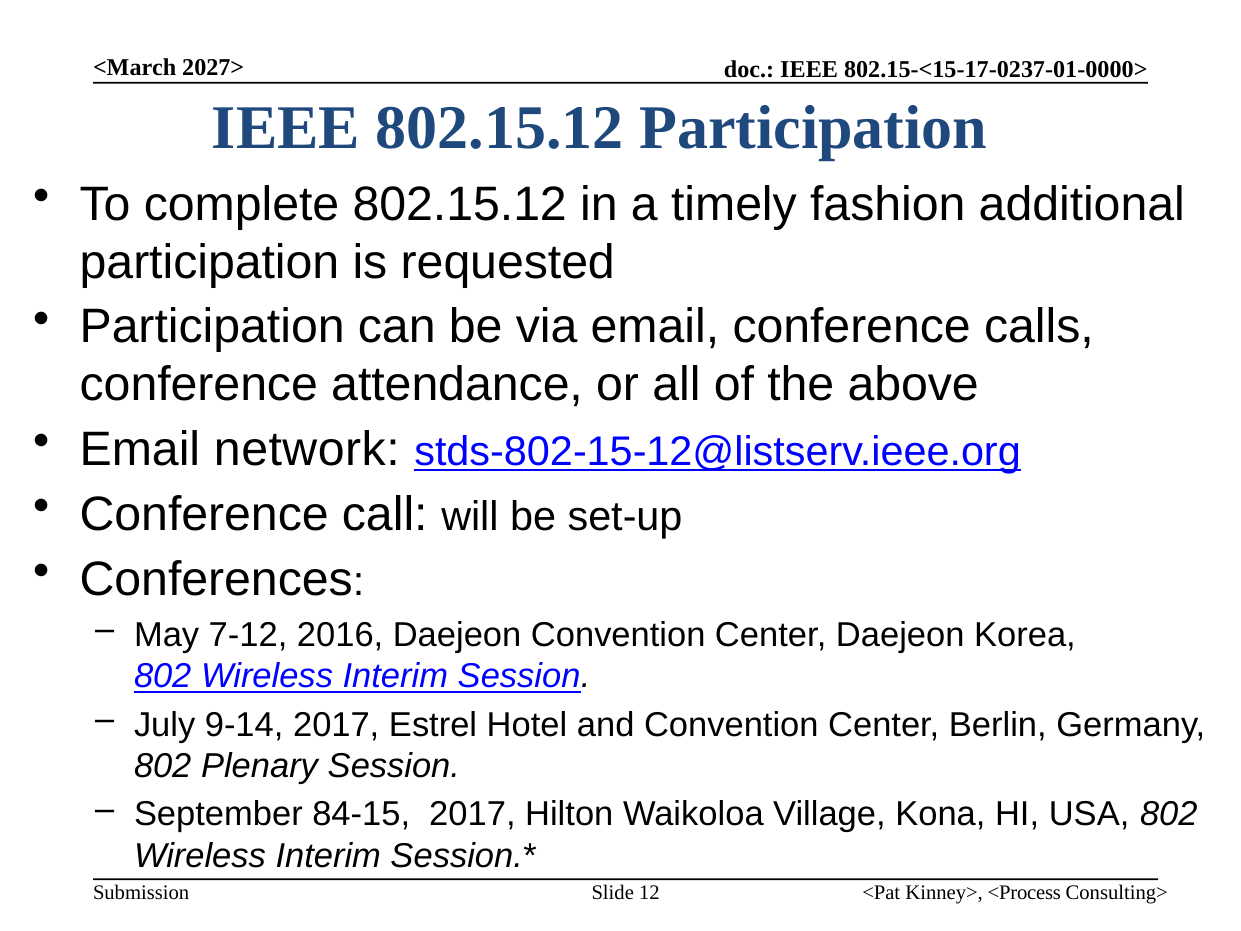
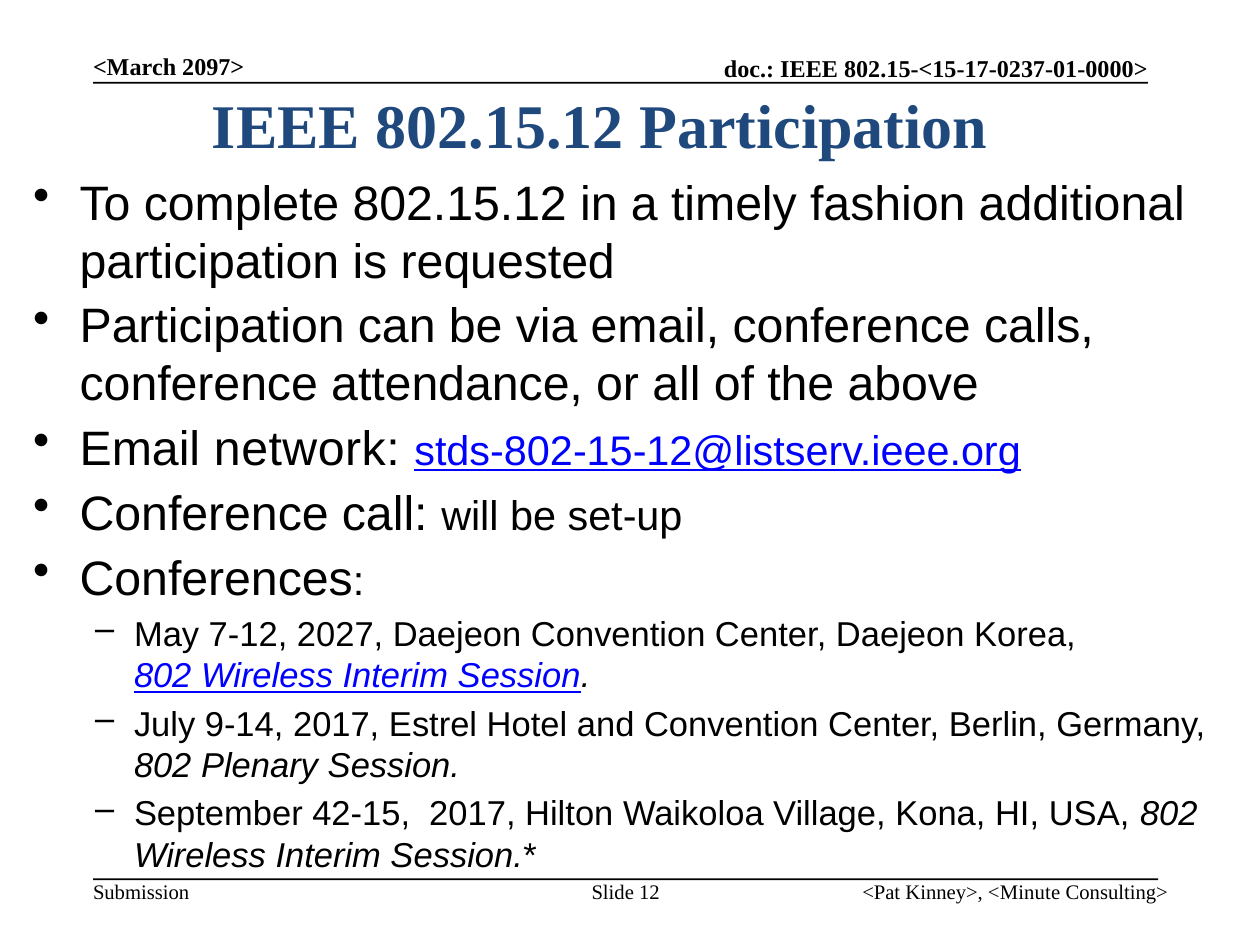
2027>: 2027> -> 2097>
2016: 2016 -> 2027
84-15: 84-15 -> 42-15
<Process: <Process -> <Minute
